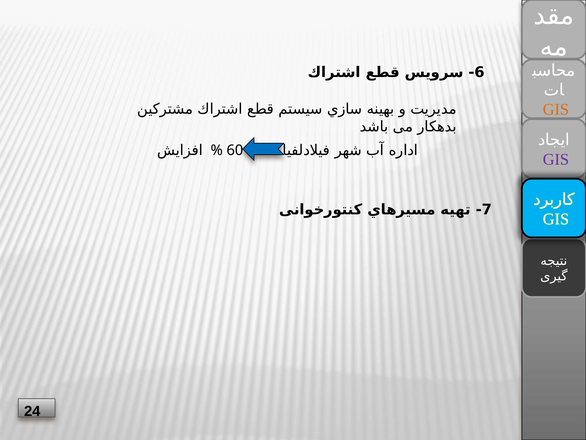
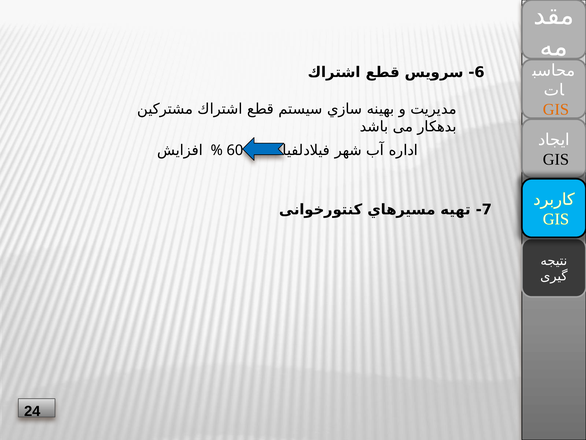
GIS at (556, 159) colour: purple -> black
